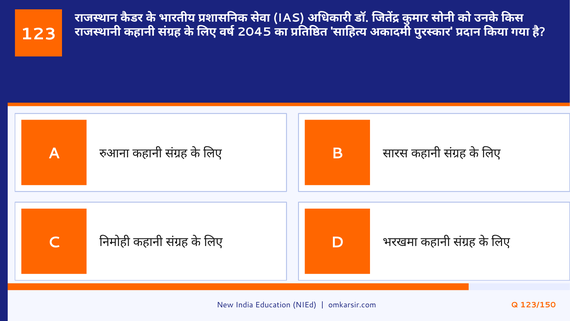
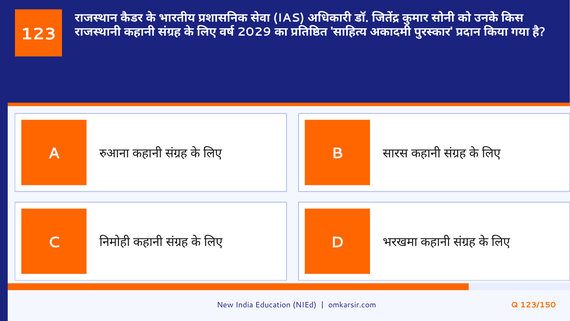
2045: 2045 -> 2029
